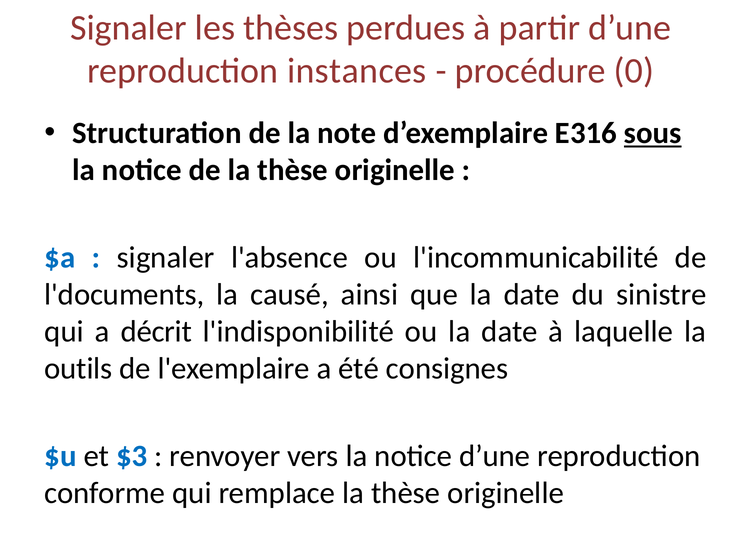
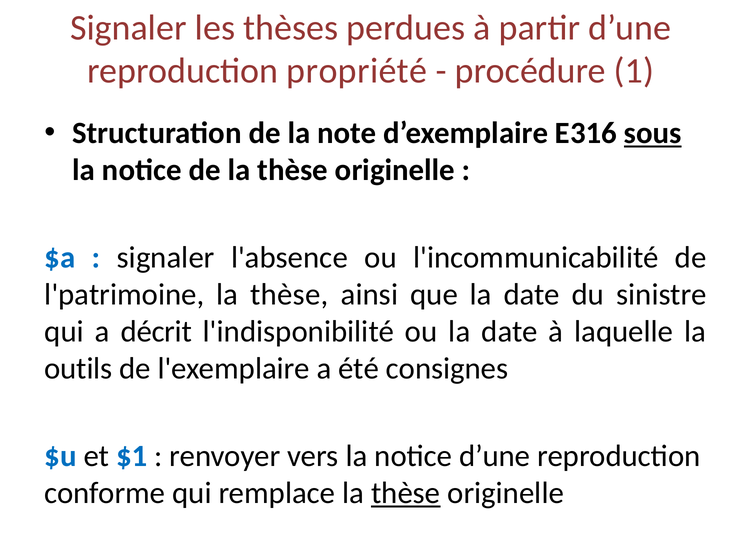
instances: instances -> propriété
0: 0 -> 1
l'documents: l'documents -> l'patrimoine
causé at (289, 294): causé -> thèse
$3: $3 -> $1
thèse at (406, 493) underline: none -> present
